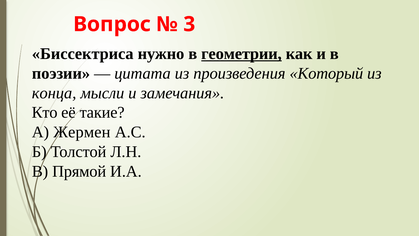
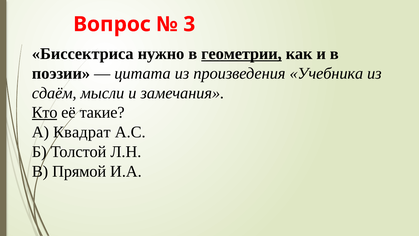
Который: Который -> Учебника
конца: конца -> сдаём
Кто underline: none -> present
Жермен: Жермен -> Квадрат
